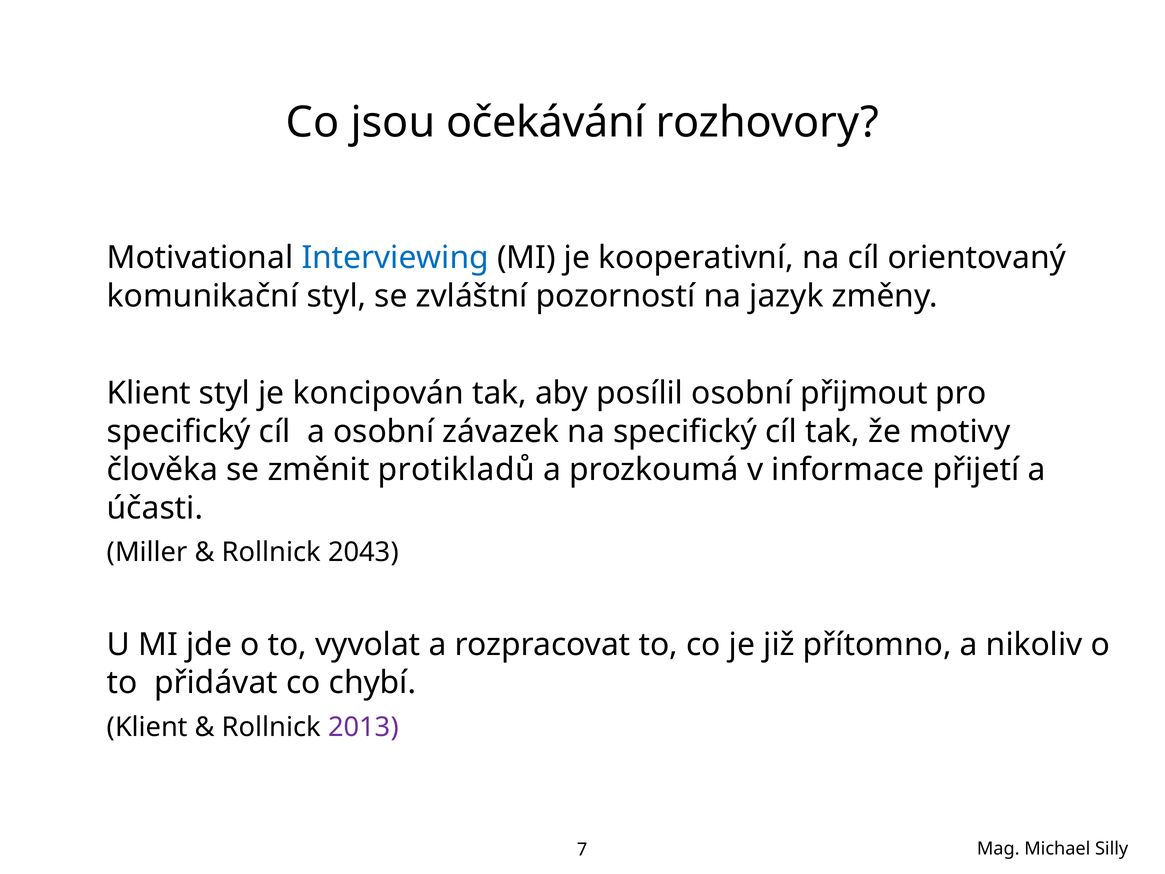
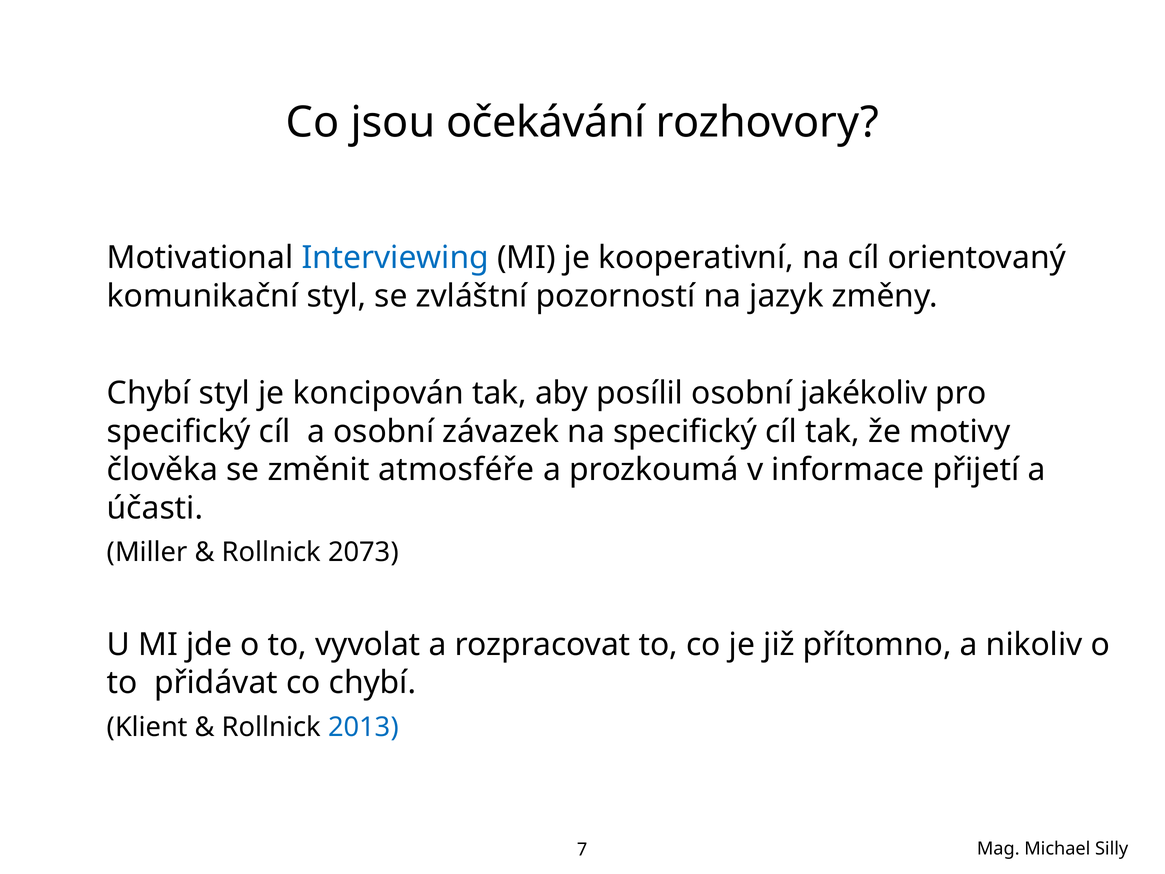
Klient at (149, 393): Klient -> Chybí
přijmout: přijmout -> jakékoliv
protikladů: protikladů -> atmosféře
2043: 2043 -> 2073
2013 colour: purple -> blue
